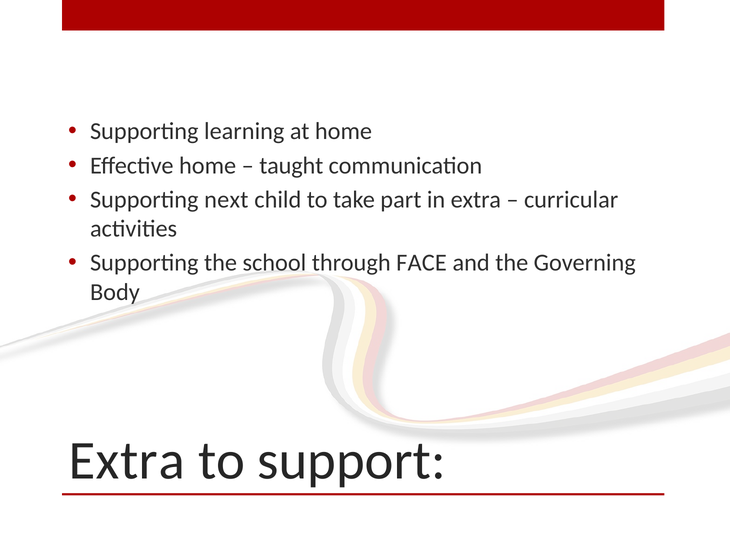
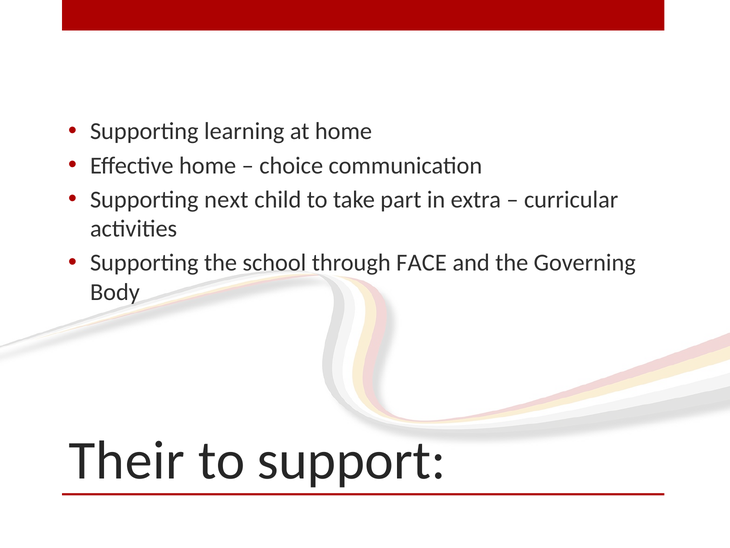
taught: taught -> choice
Extra at (127, 460): Extra -> Their
